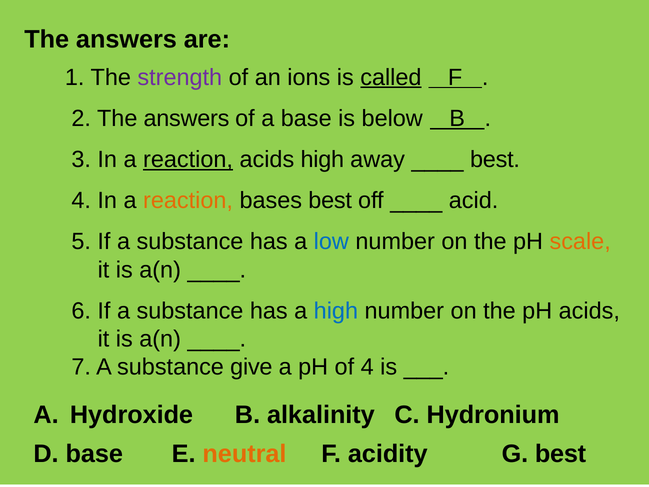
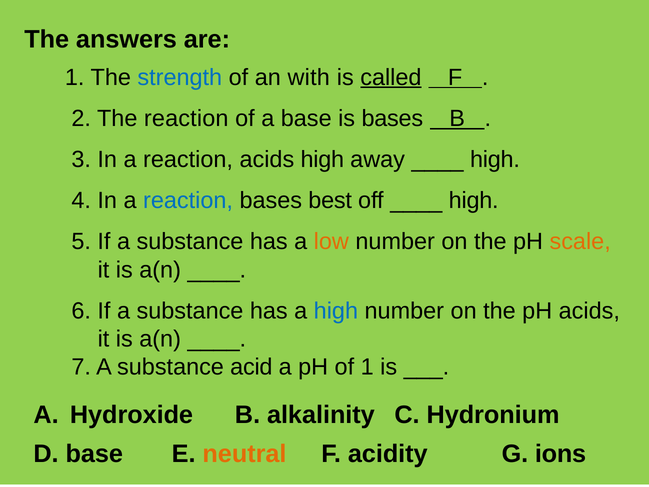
strength colour: purple -> blue
ions: ions -> with
2 The answers: answers -> reaction
is below: below -> bases
reaction at (188, 159) underline: present -> none
best at (495, 159): best -> high
reaction at (188, 201) colour: orange -> blue
acid at (474, 201): acid -> high
low colour: blue -> orange
give: give -> acid
of 4: 4 -> 1
G best: best -> ions
